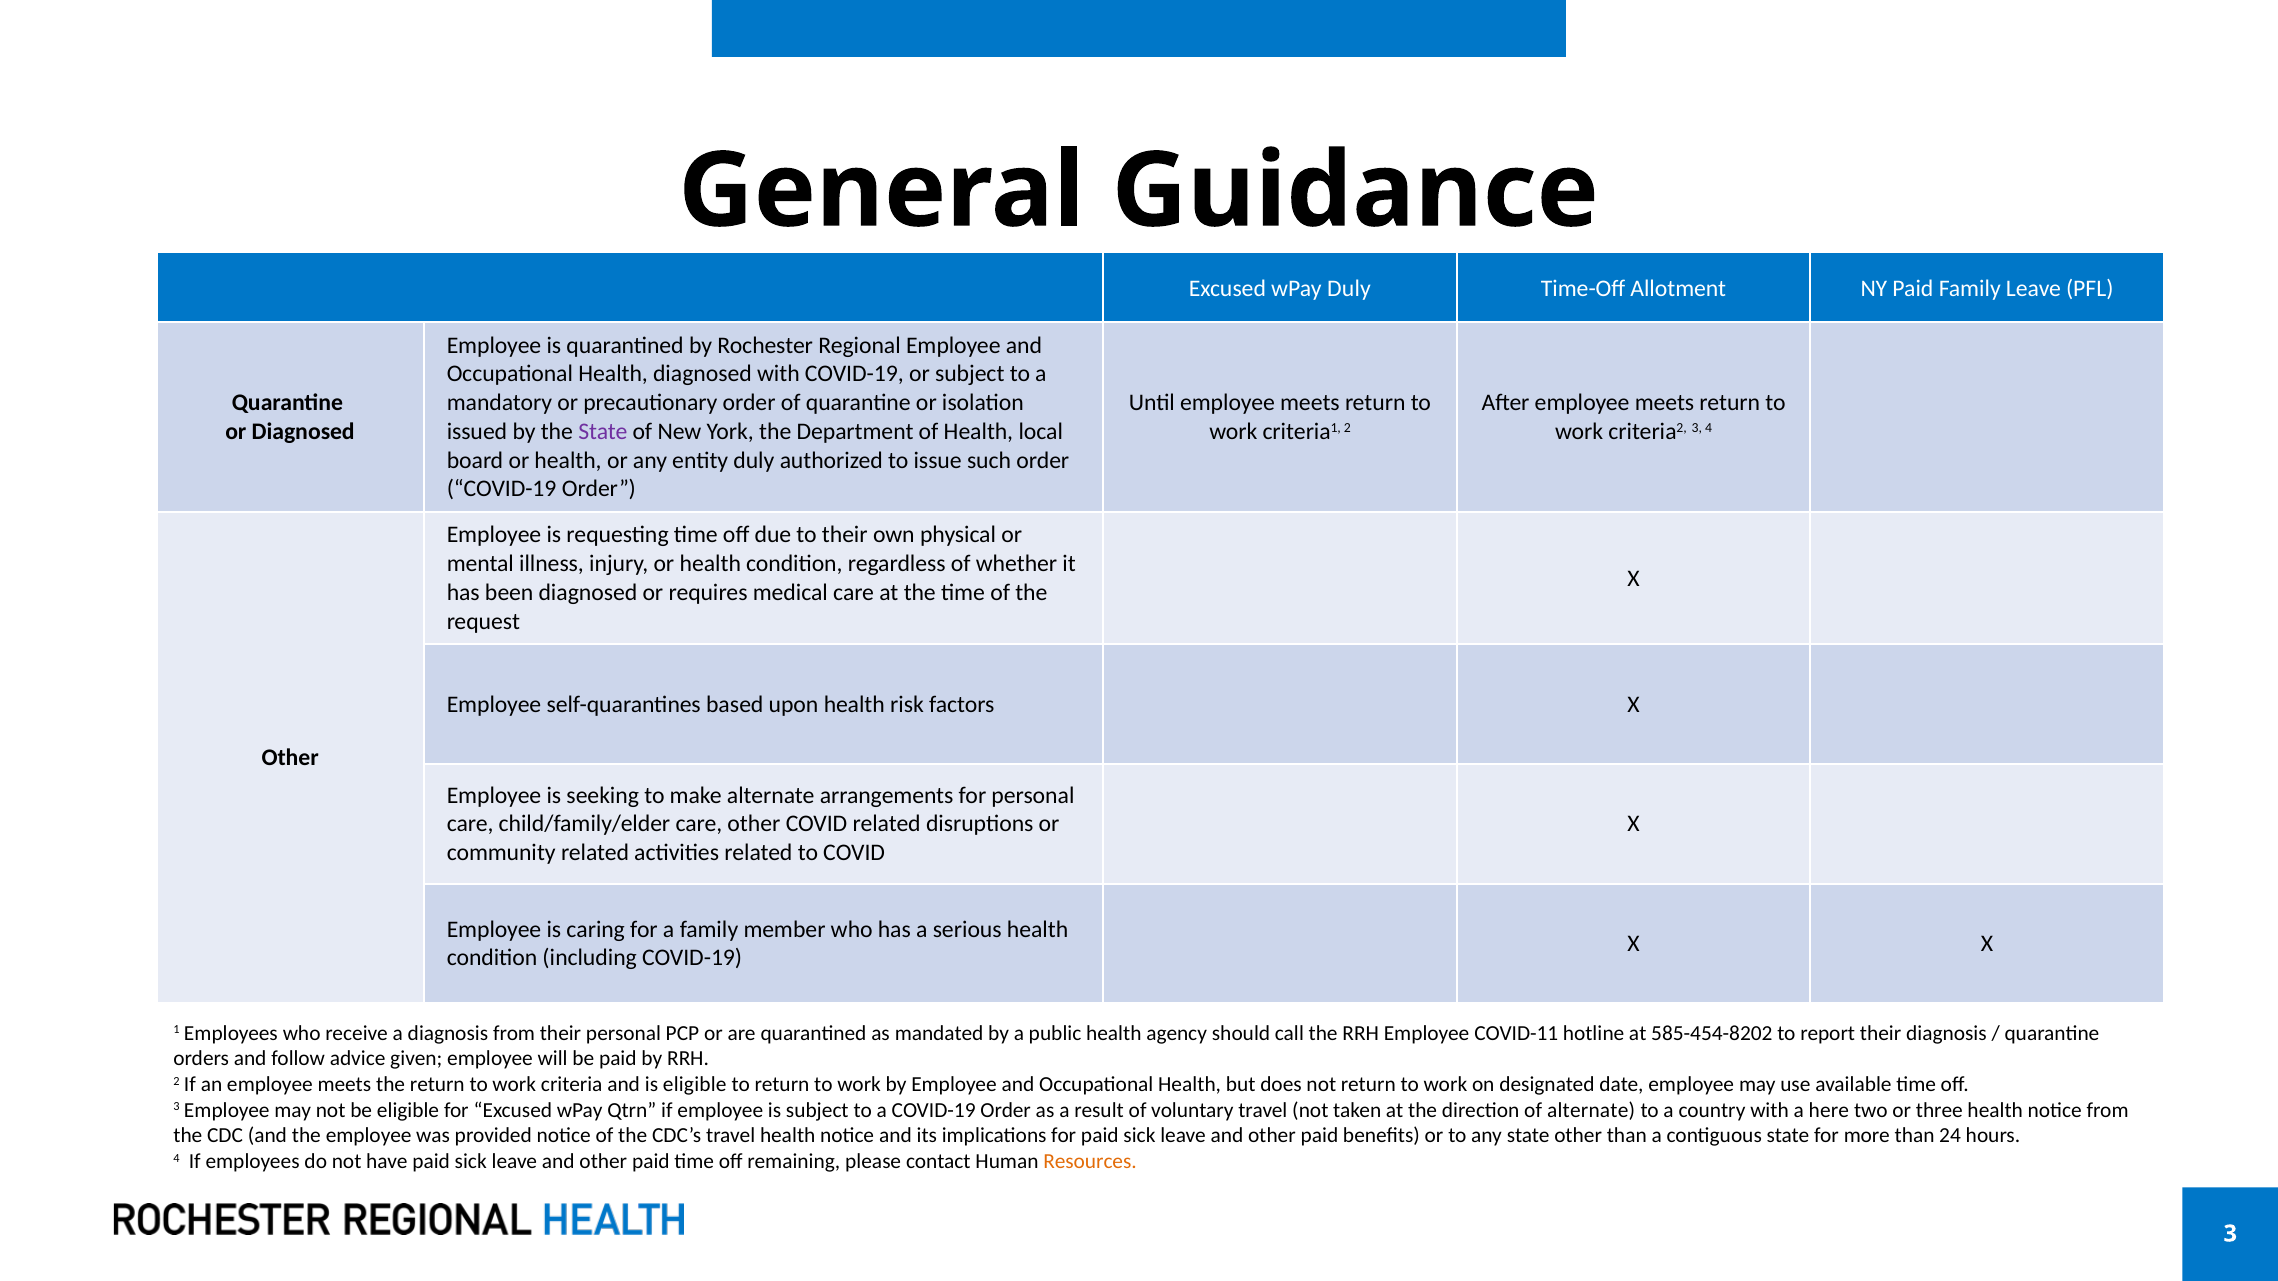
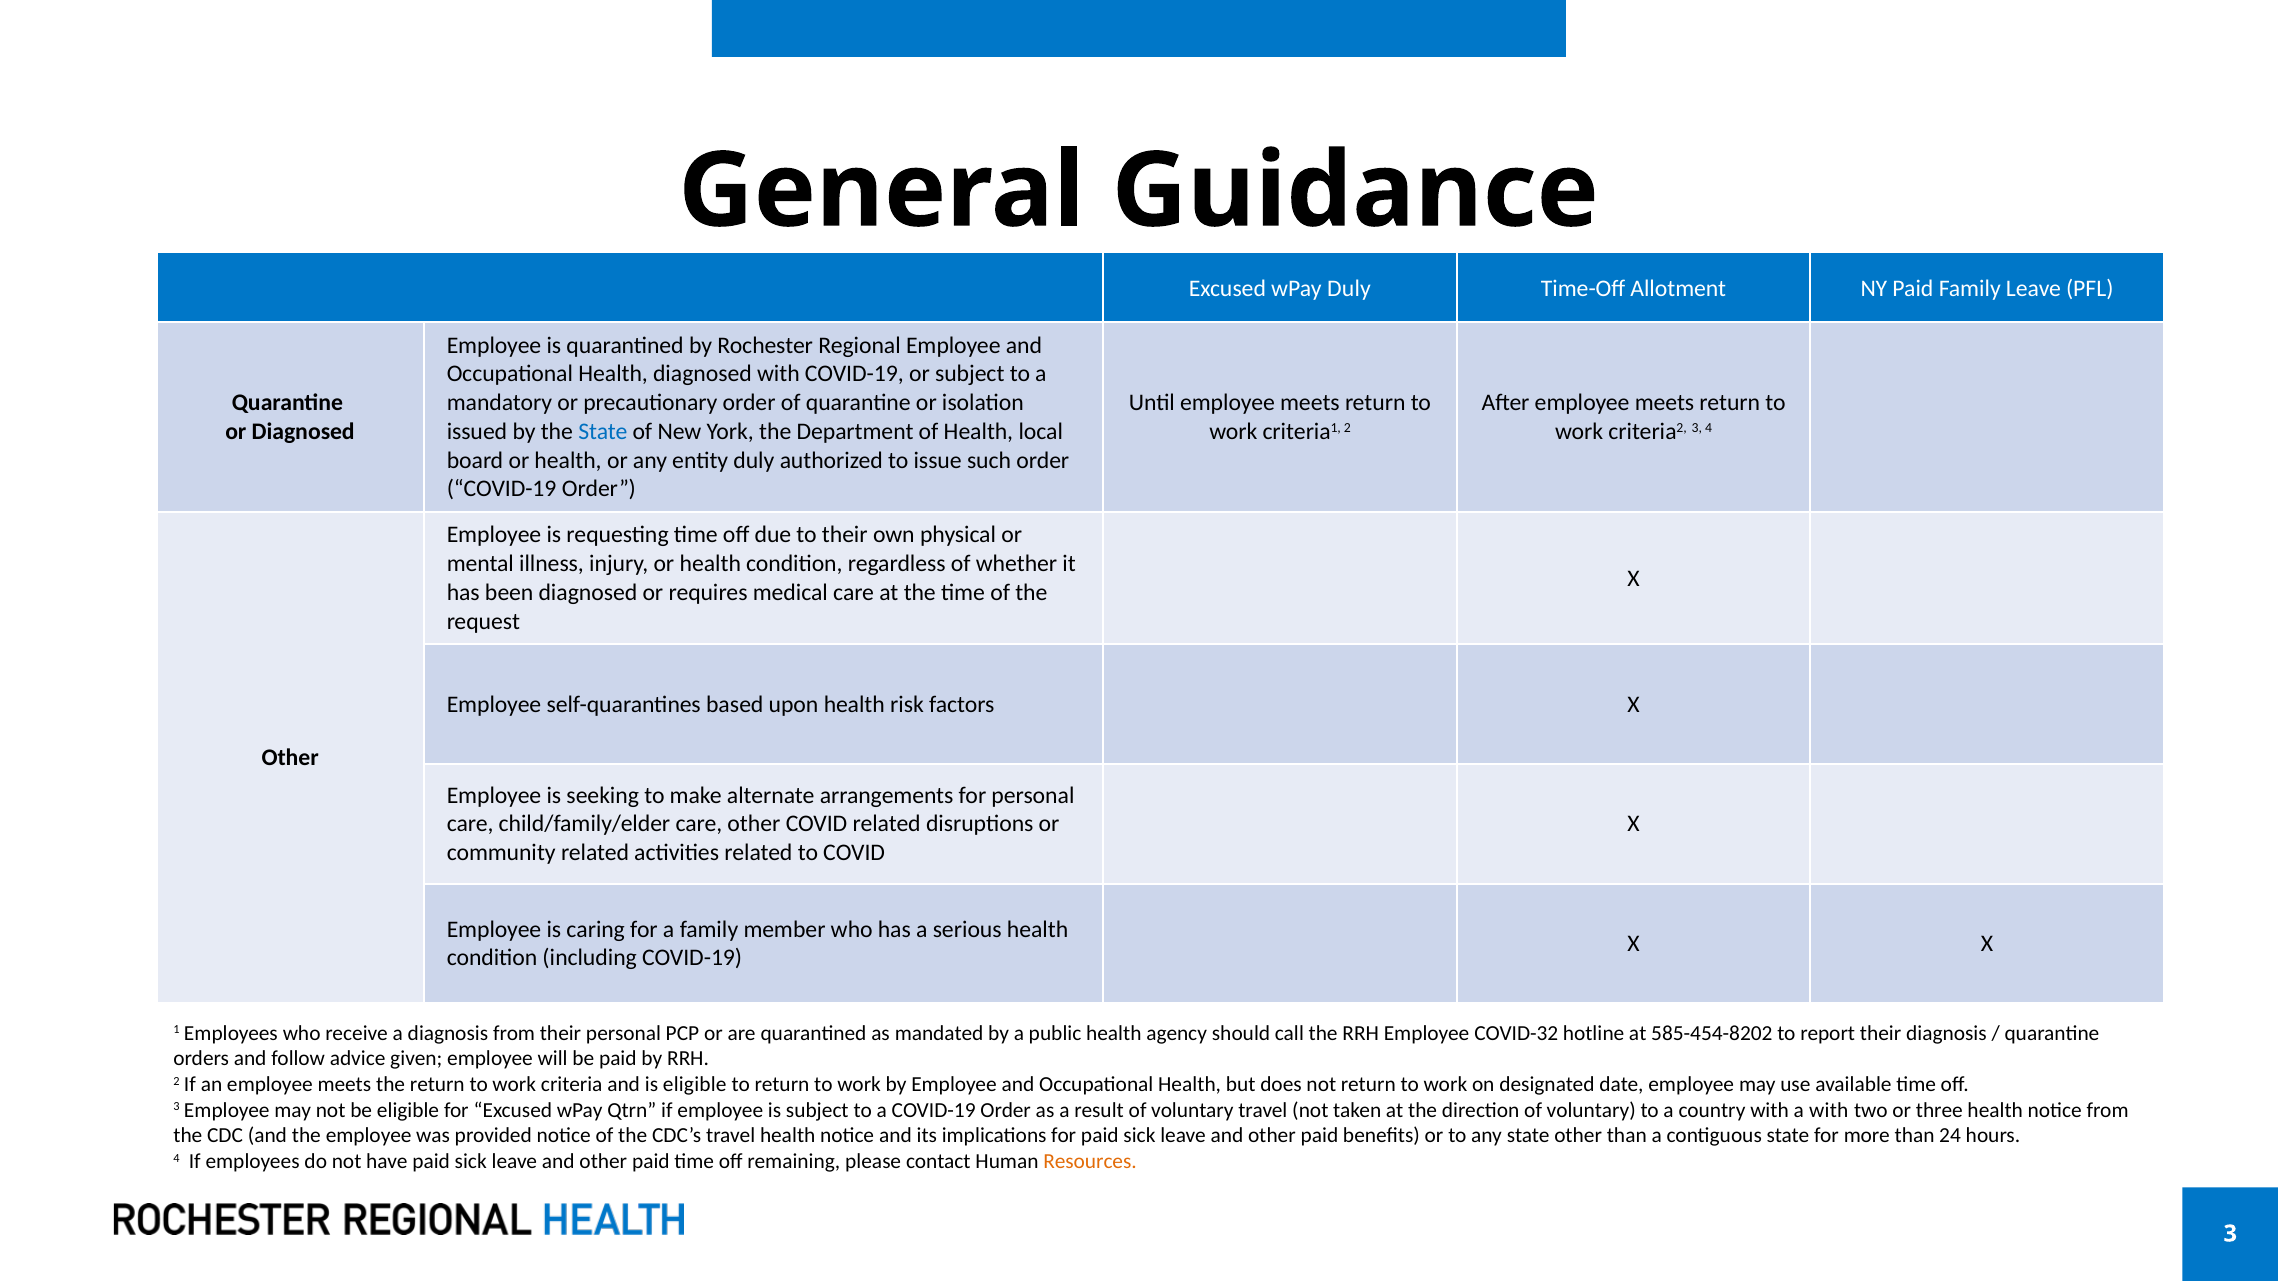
State at (603, 432) colour: purple -> blue
COVID-11: COVID-11 -> COVID-32
direction of alternate: alternate -> voluntary
a here: here -> with
